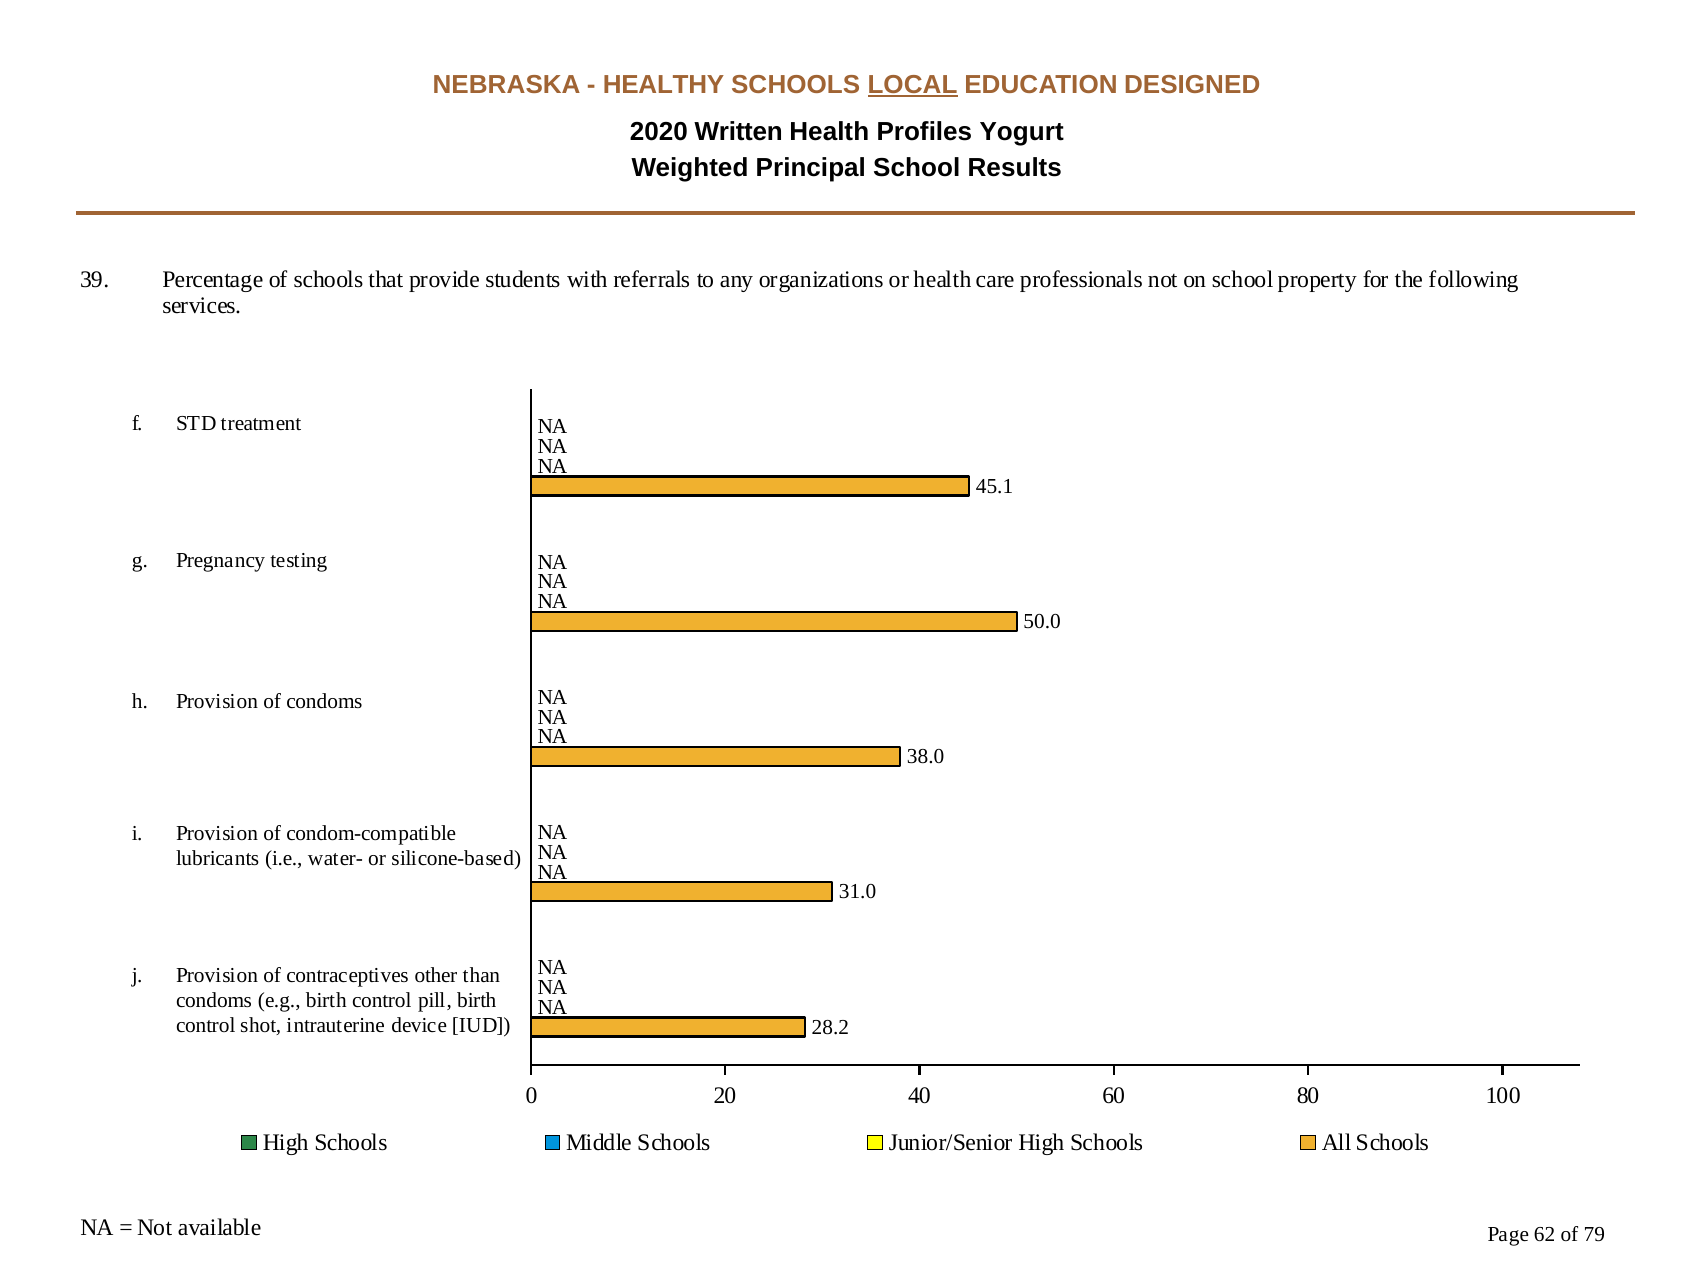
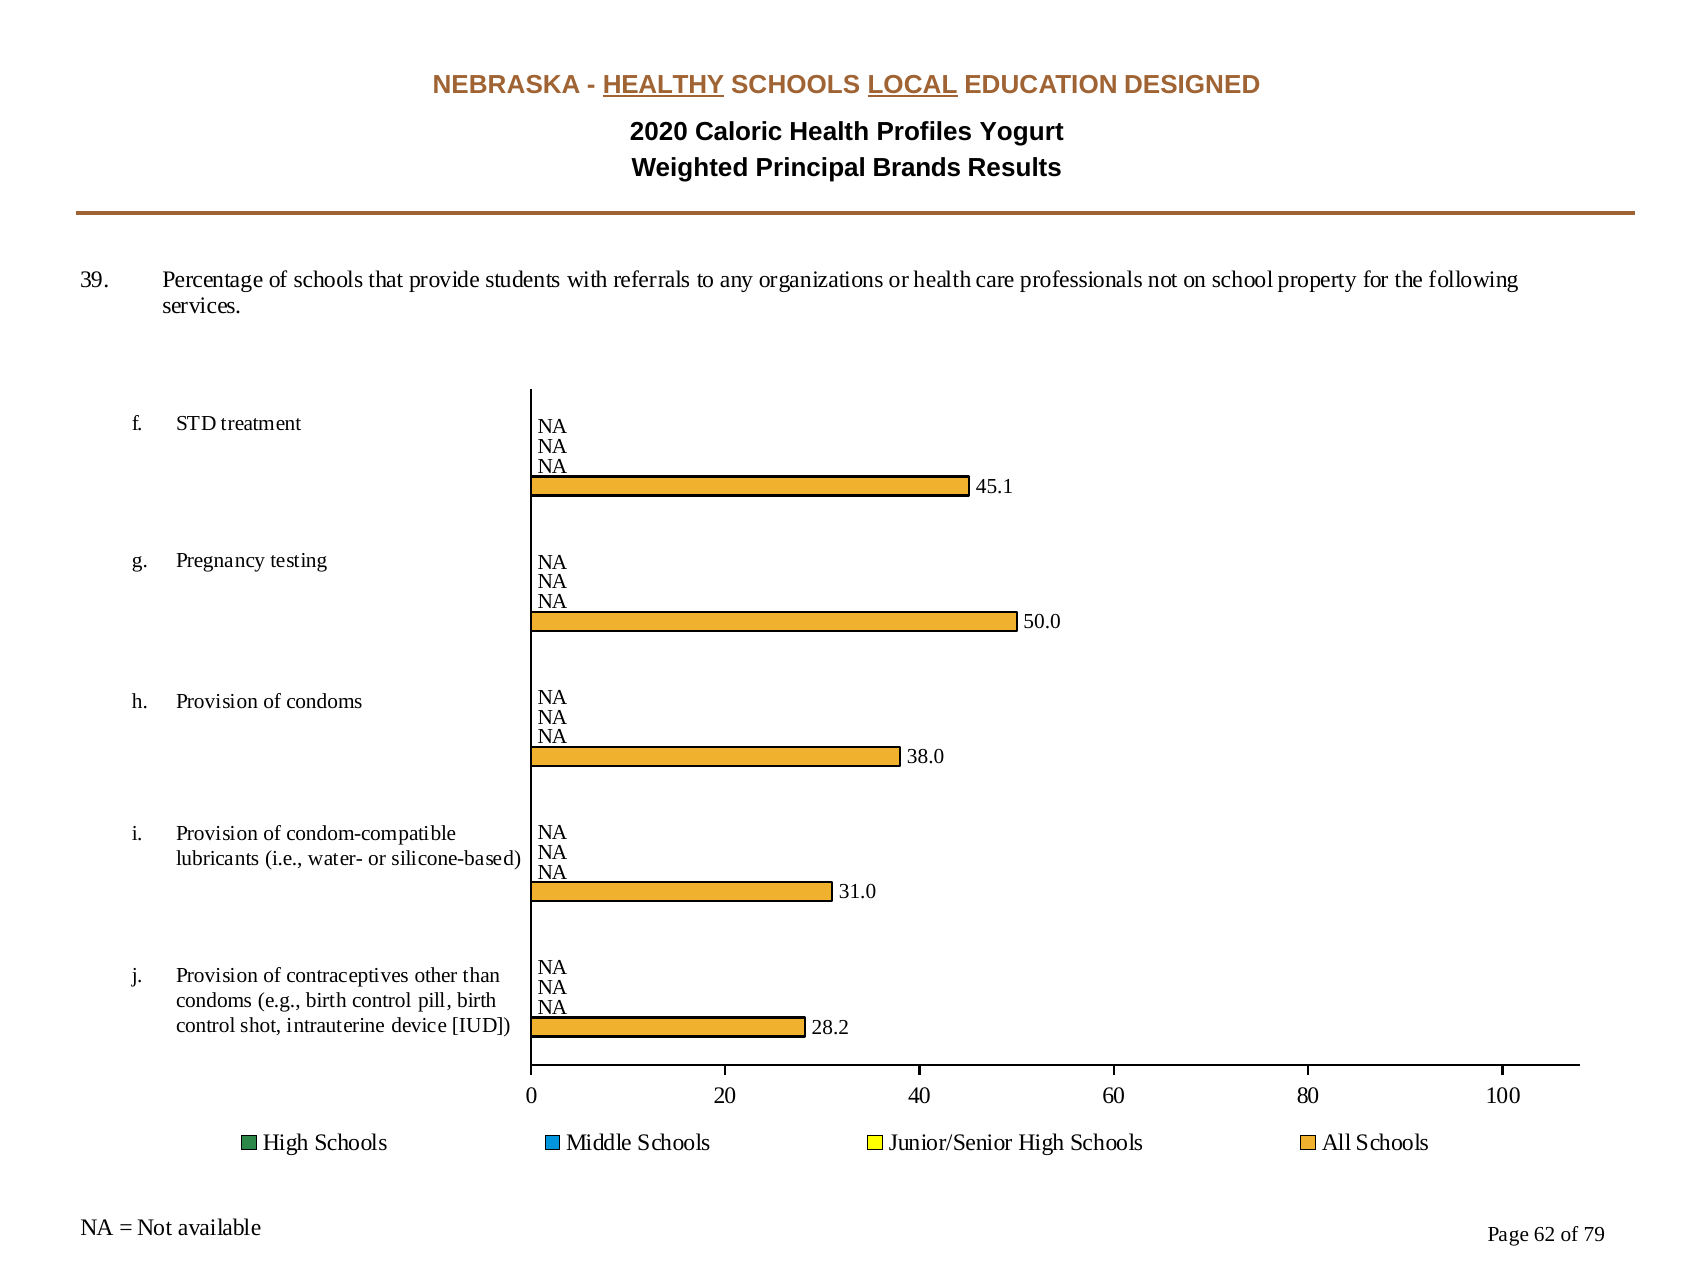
HEALTHY underline: none -> present
Written: Written -> Caloric
Principal School: School -> Brands
